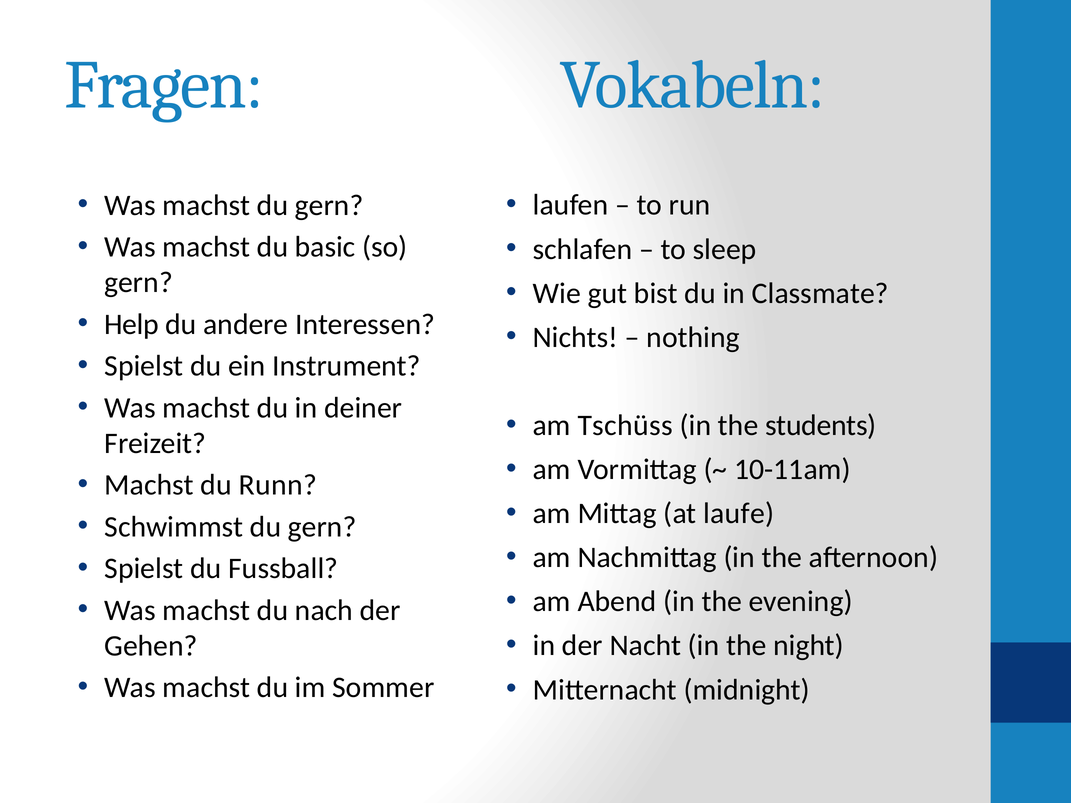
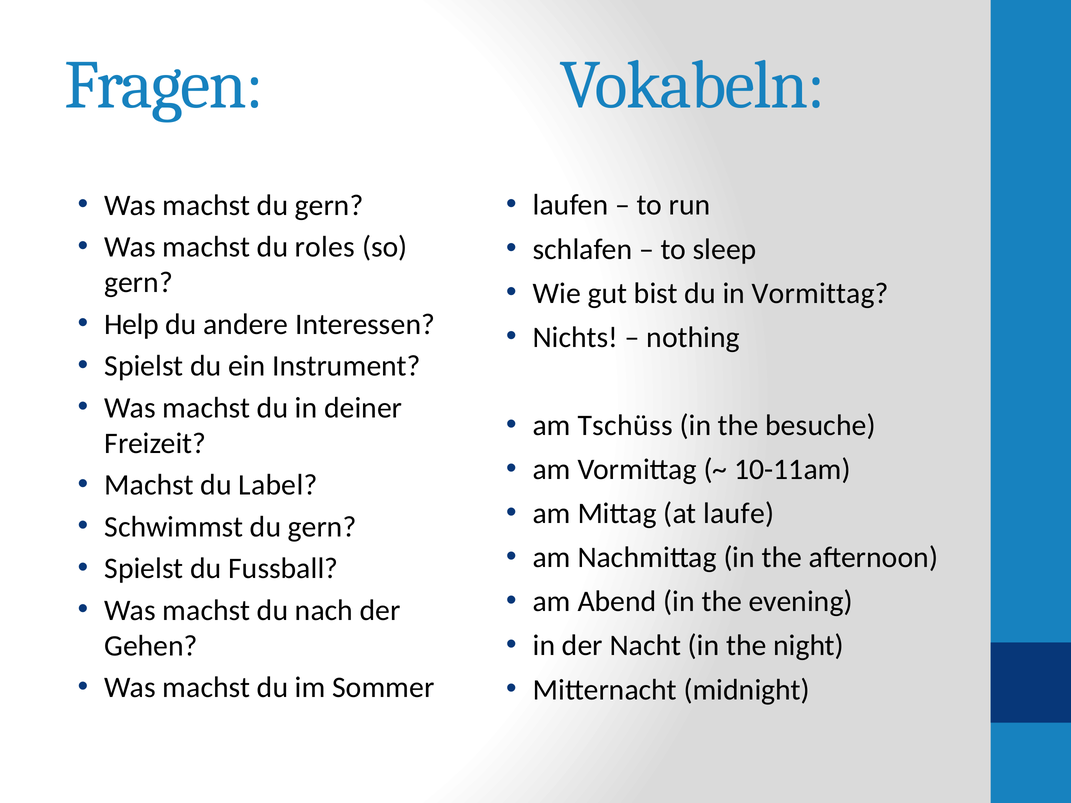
basic: basic -> roles
in Classmate: Classmate -> Vormittag
students: students -> besuche
Runn: Runn -> Label
